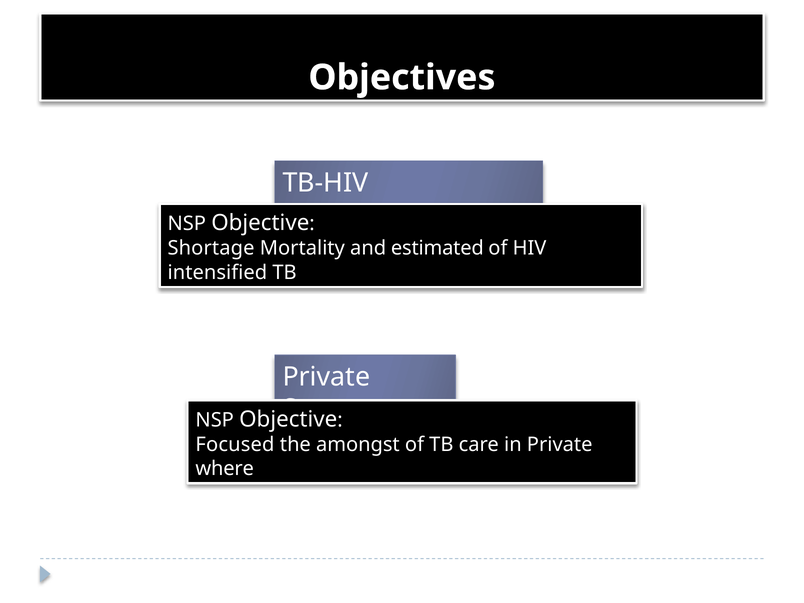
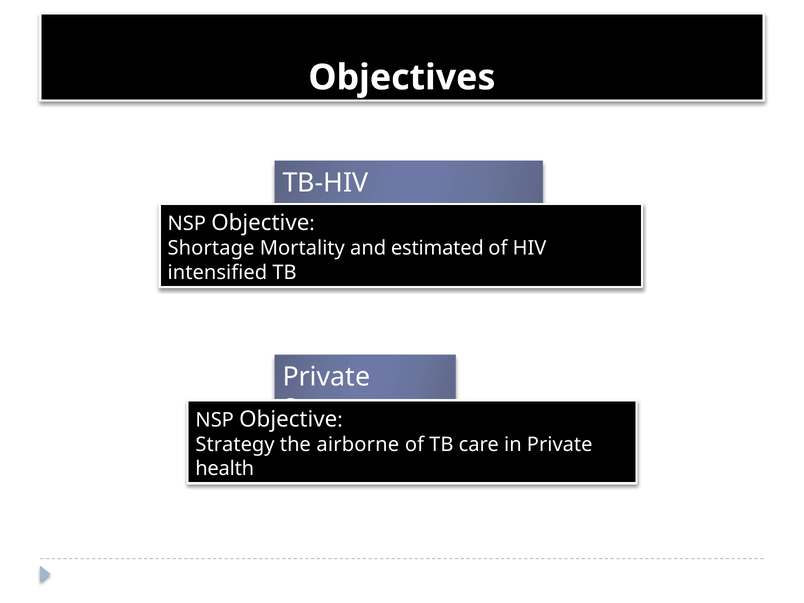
Focused: Focused -> Strategy
amongst: amongst -> airborne
where: where -> health
